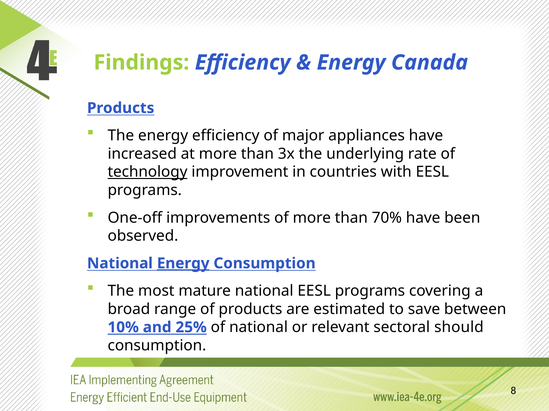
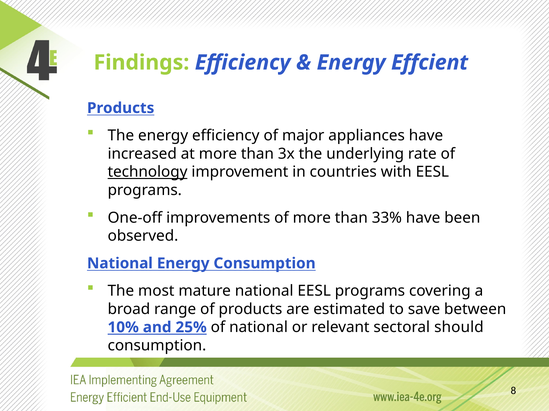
Canada: Canada -> Effcient
70%: 70% -> 33%
Energy at (183, 264) underline: present -> none
